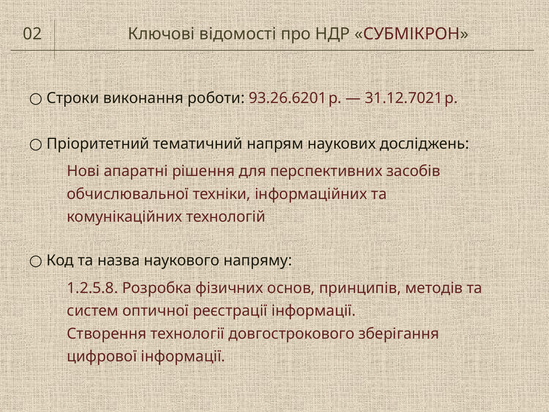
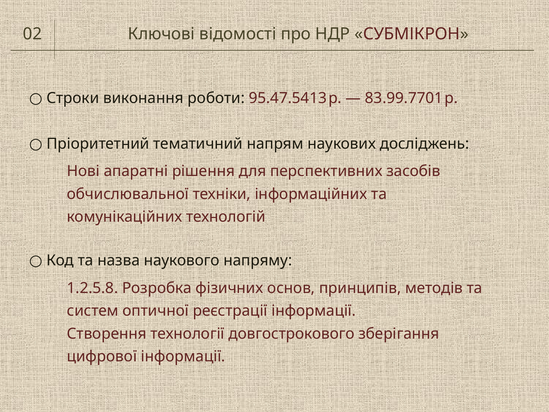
93.26.6201: 93.26.6201 -> 95.47.5413
31.12.7021: 31.12.7021 -> 83.99.7701
